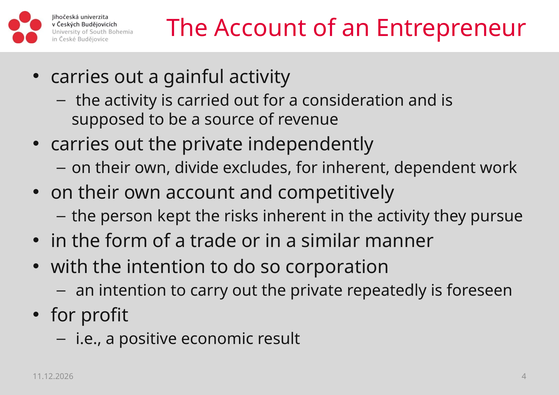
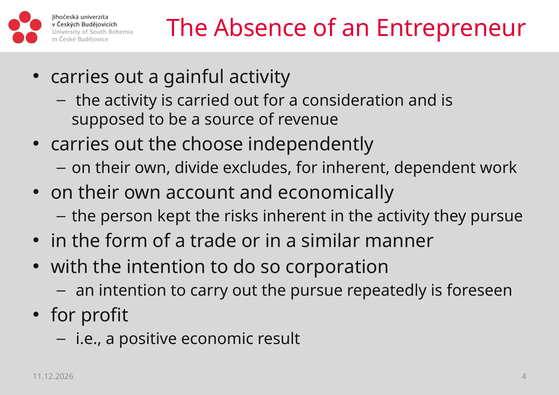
The Account: Account -> Absence
carries out the private: private -> choose
competitively: competitively -> economically
carry out the private: private -> pursue
